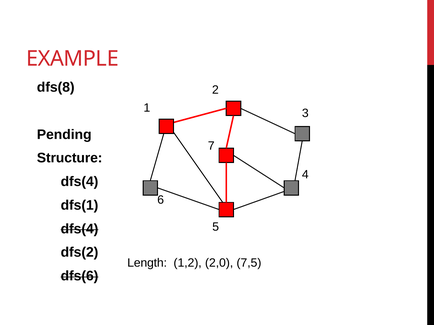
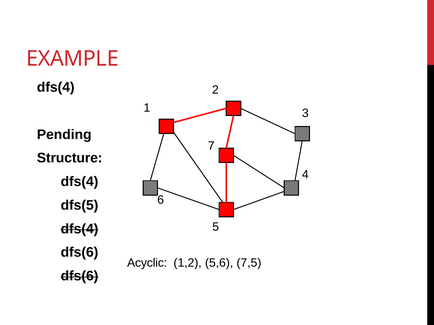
dfs(8 at (56, 87): dfs(8 -> dfs(4
dfs(1: dfs(1 -> dfs(5
dfs(2 at (80, 253): dfs(2 -> dfs(6
Length: Length -> Acyclic
2,0: 2,0 -> 5,6
